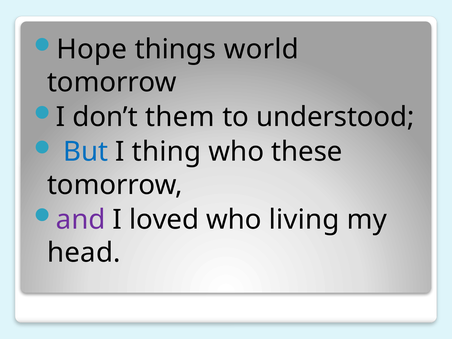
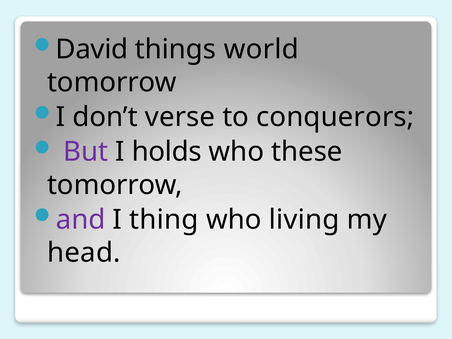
Hope: Hope -> David
them: them -> verse
understood: understood -> conquerors
But colour: blue -> purple
thing: thing -> holds
loved: loved -> thing
